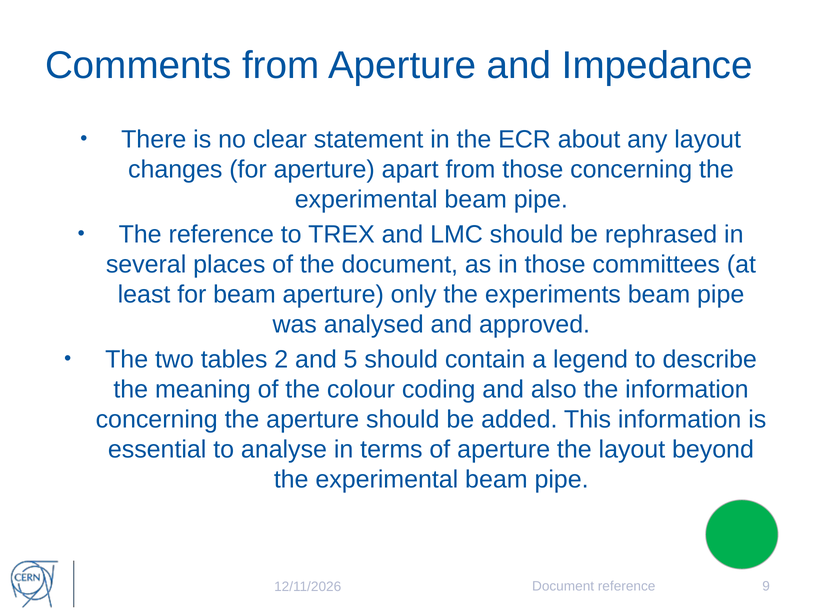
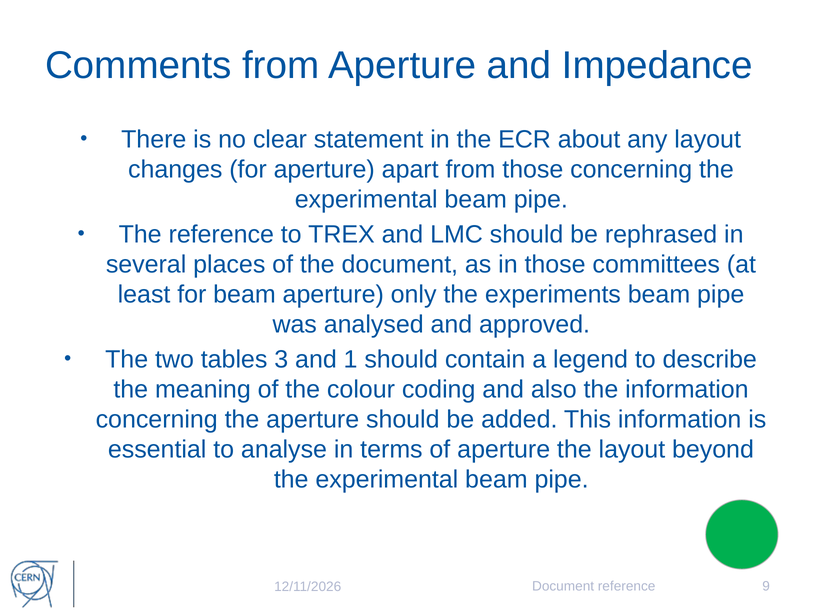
2: 2 -> 3
5: 5 -> 1
